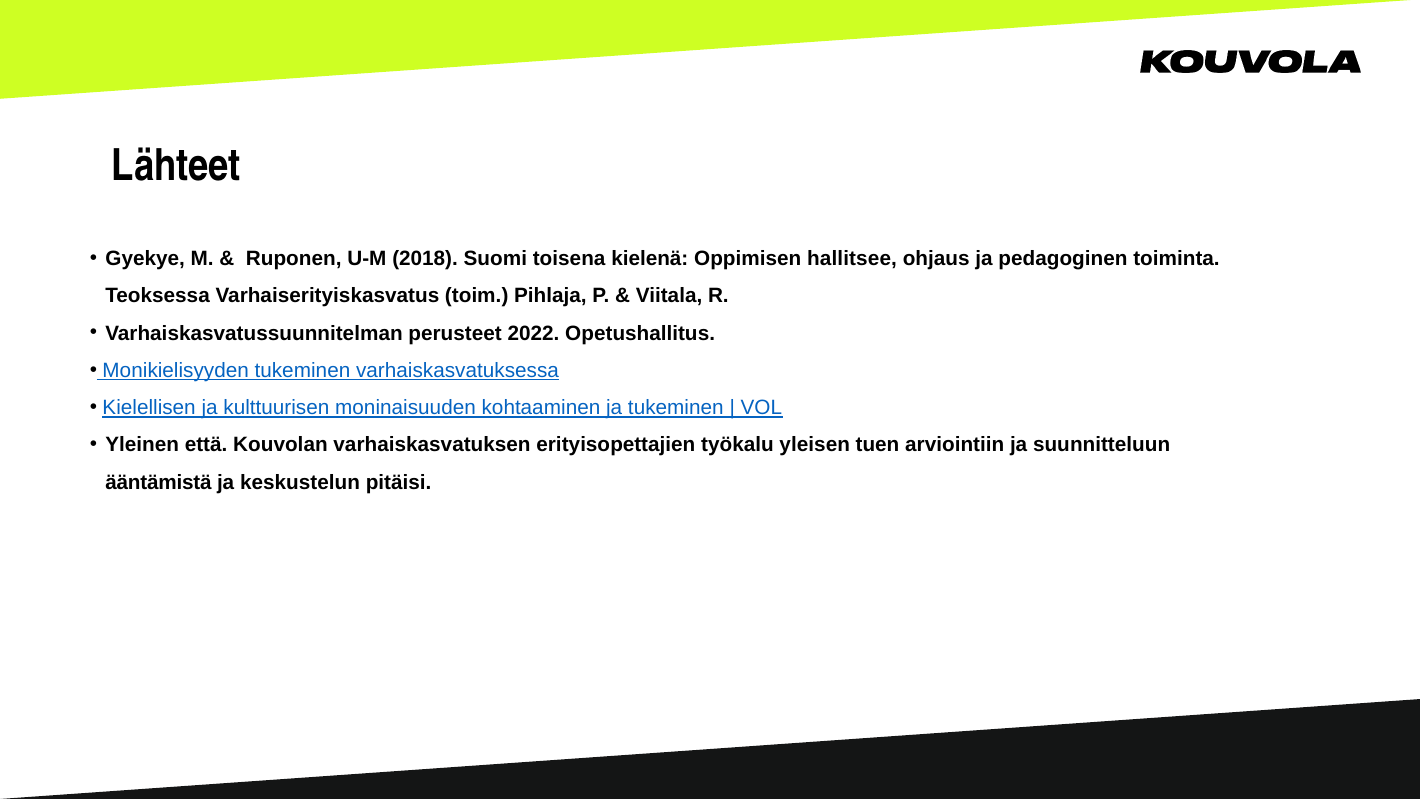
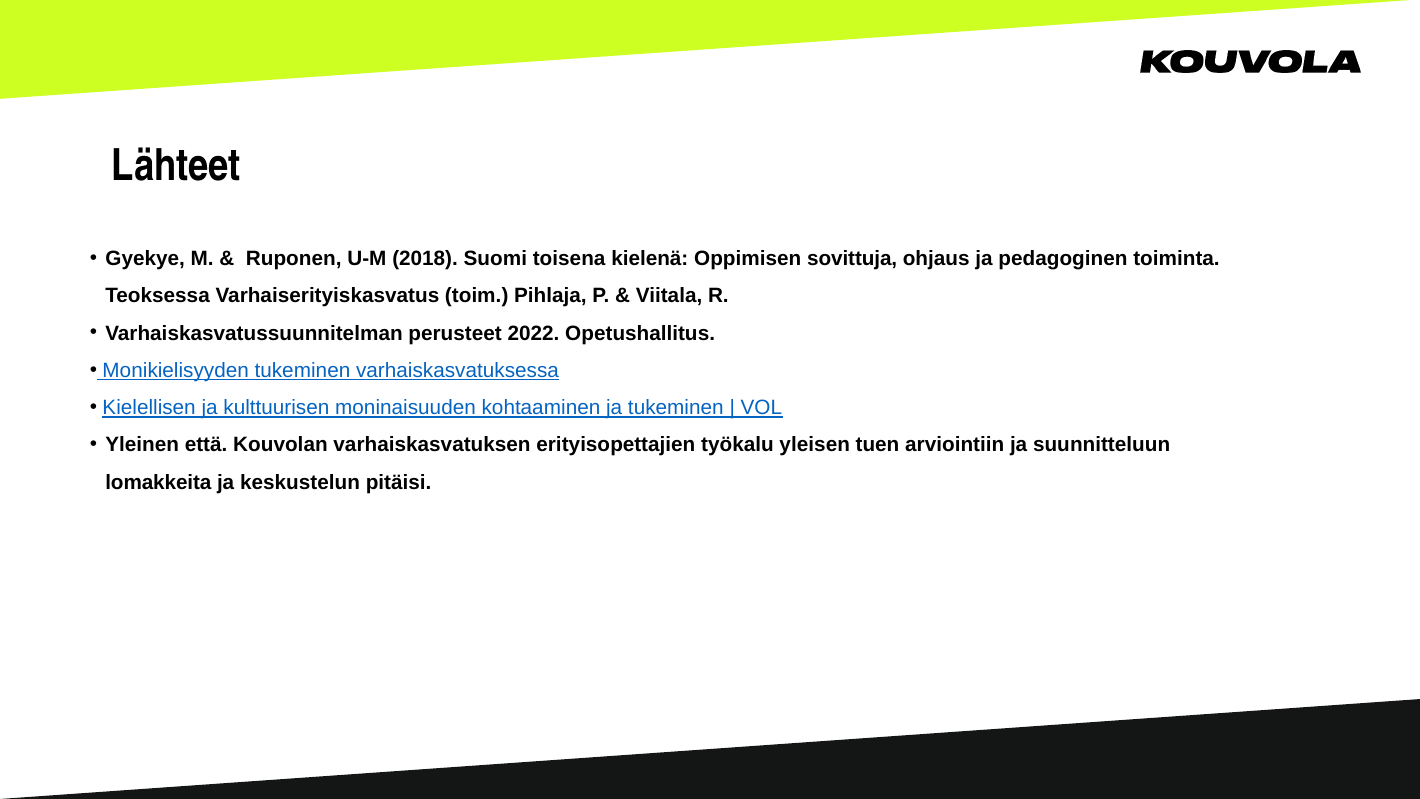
hallitsee: hallitsee -> sovittuja
ääntämistä: ääntämistä -> lomakkeita
